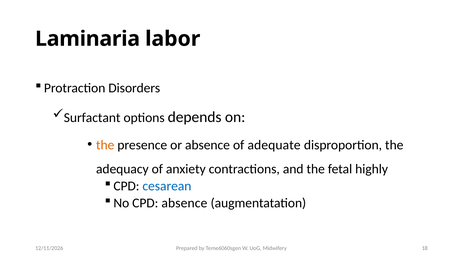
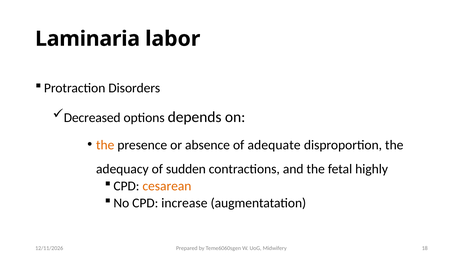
Surfactant: Surfactant -> Decreased
anxiety: anxiety -> sudden
cesarean colour: blue -> orange
CPD absence: absence -> increase
